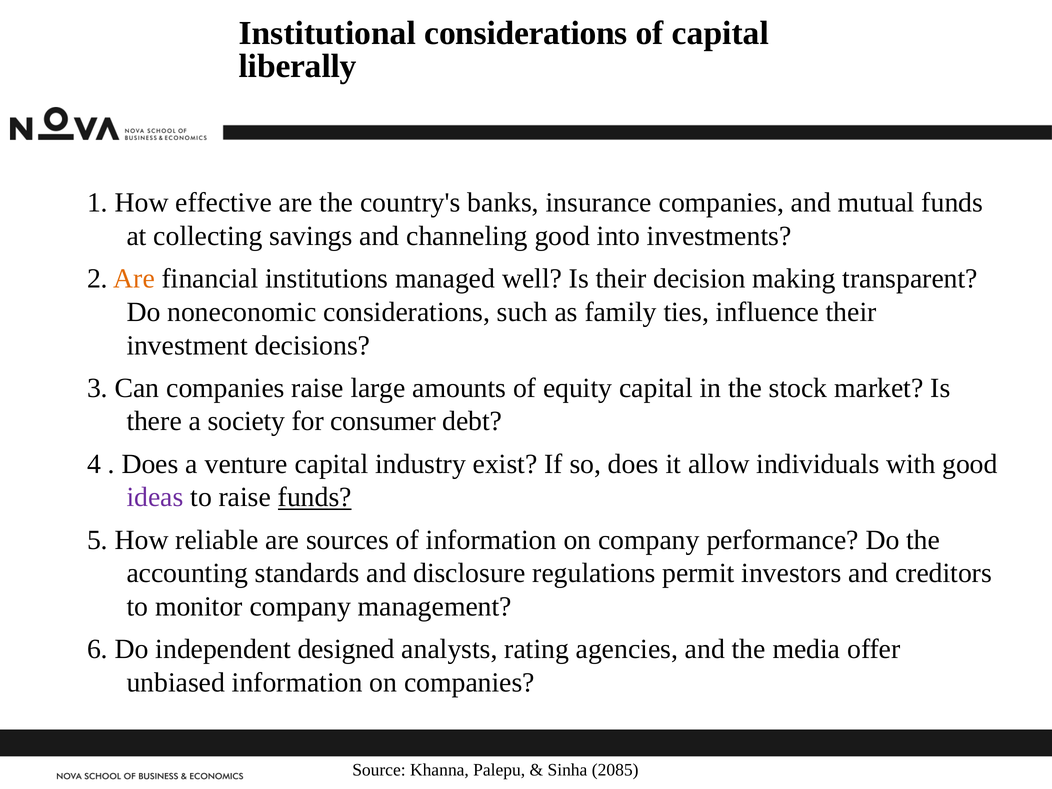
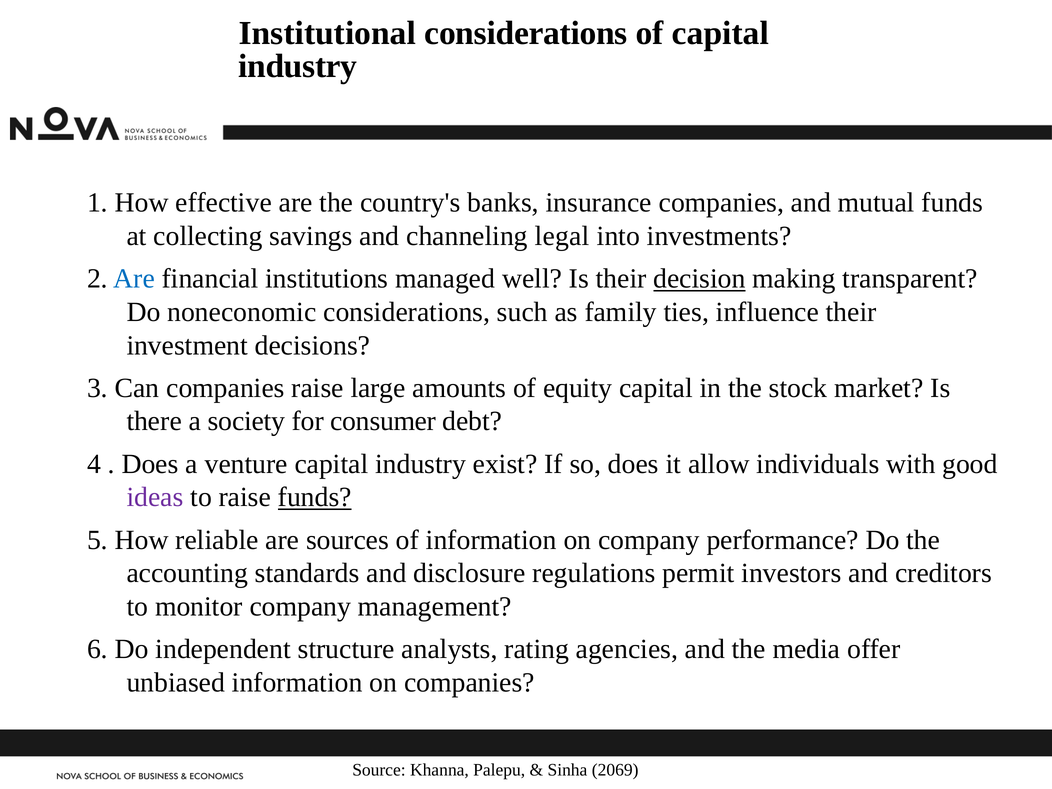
liberally at (298, 66): liberally -> industry
channeling good: good -> legal
Are at (134, 279) colour: orange -> blue
decision underline: none -> present
designed: designed -> structure
2085: 2085 -> 2069
